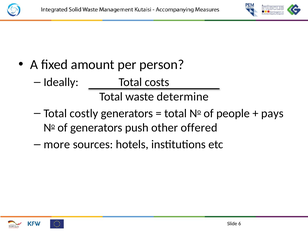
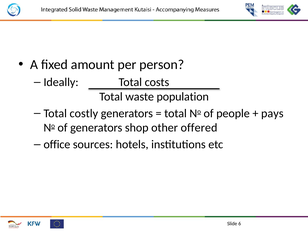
determine: determine -> population
push: push -> shop
more: more -> office
